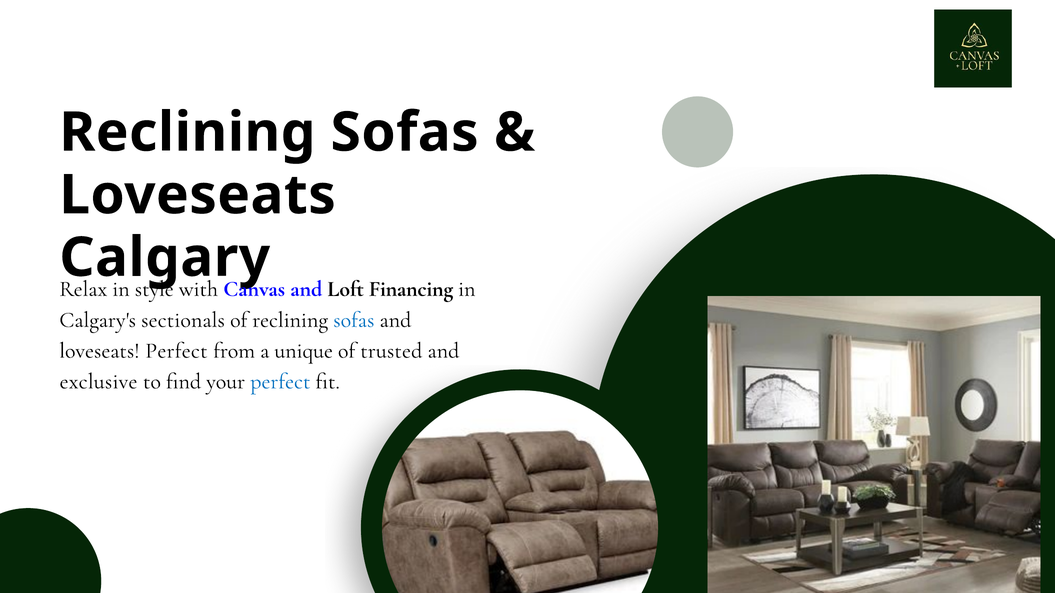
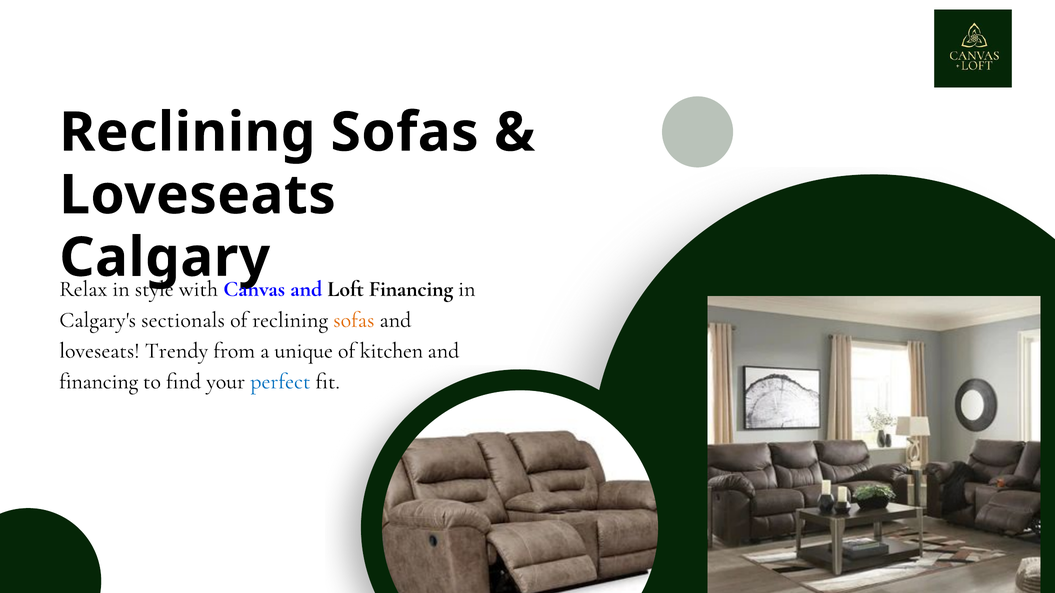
sofas at (354, 320) colour: blue -> orange
loveseats Perfect: Perfect -> Trendy
trusted: trusted -> kitchen
exclusive at (98, 381): exclusive -> financing
